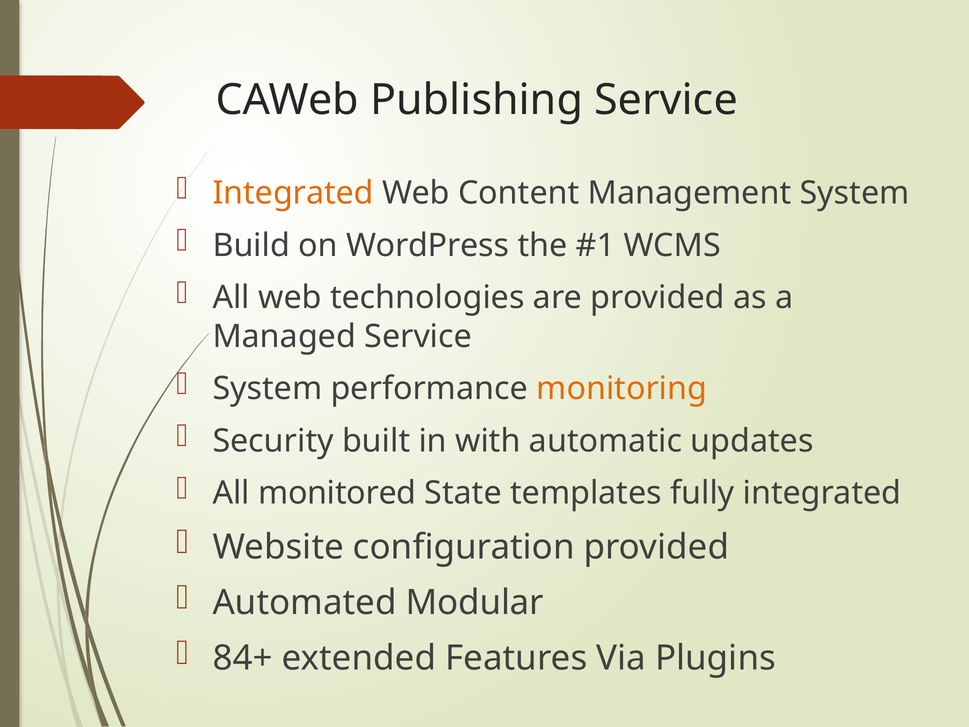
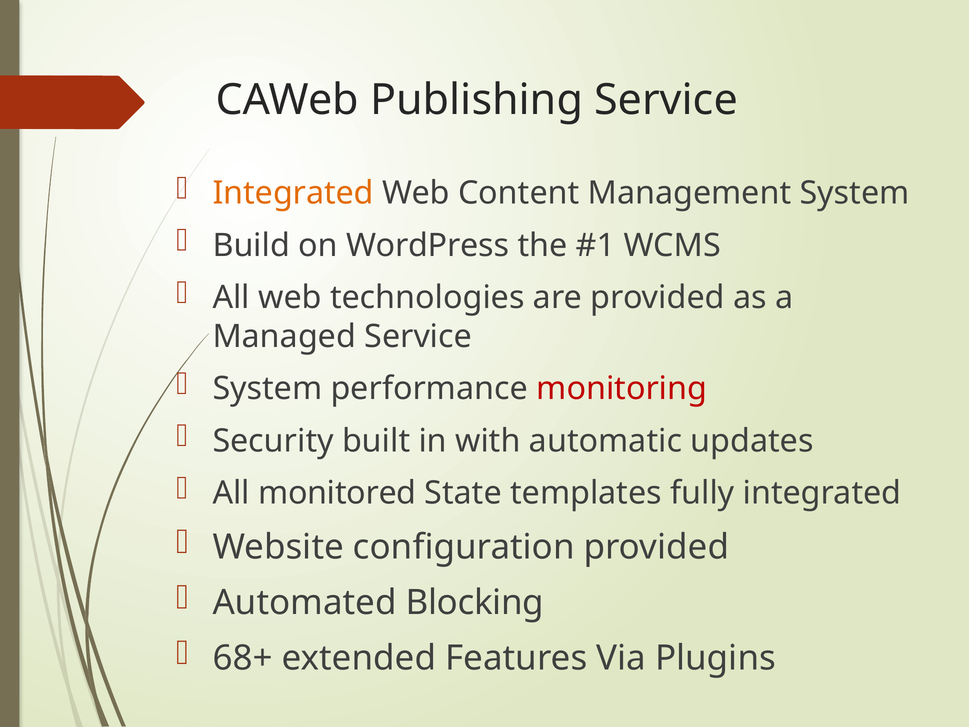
monitoring colour: orange -> red
Modular: Modular -> Blocking
84+: 84+ -> 68+
